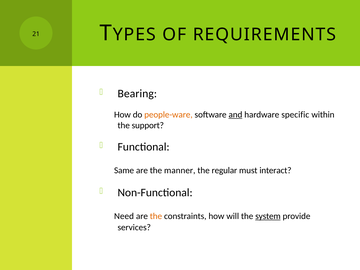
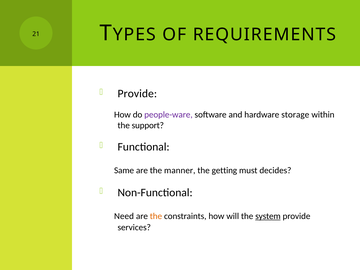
Bearing at (137, 94): Bearing -> Provide
people-ware colour: orange -> purple
and underline: present -> none
specific: specific -> storage
regular: regular -> getting
interact: interact -> decides
